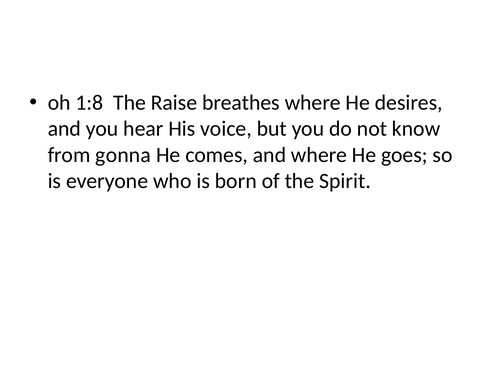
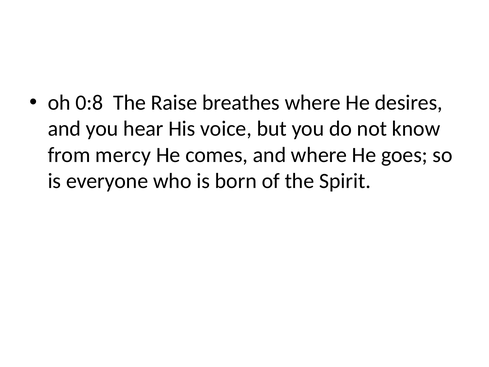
1:8: 1:8 -> 0:8
gonna: gonna -> mercy
